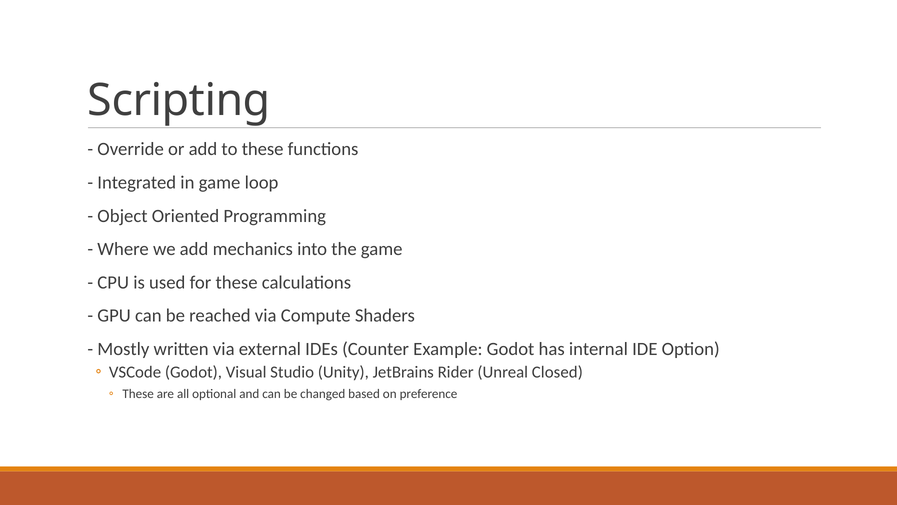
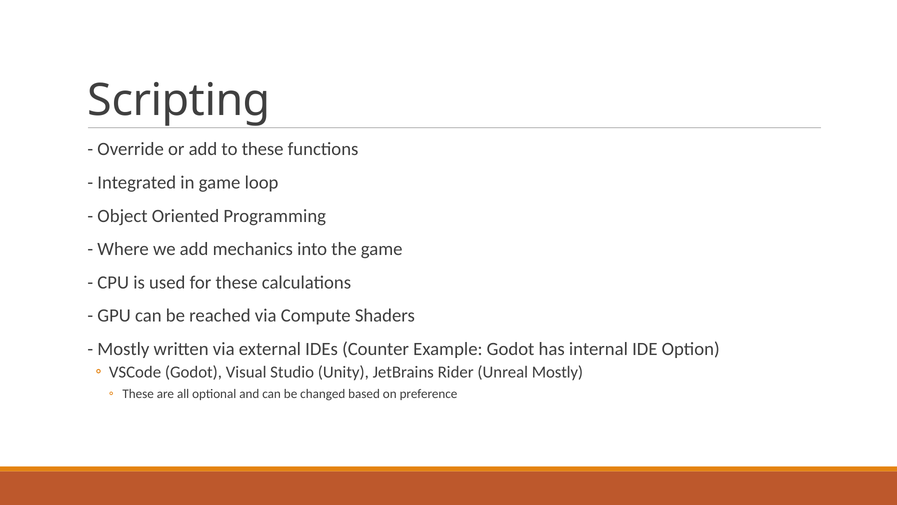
Unreal Closed: Closed -> Mostly
